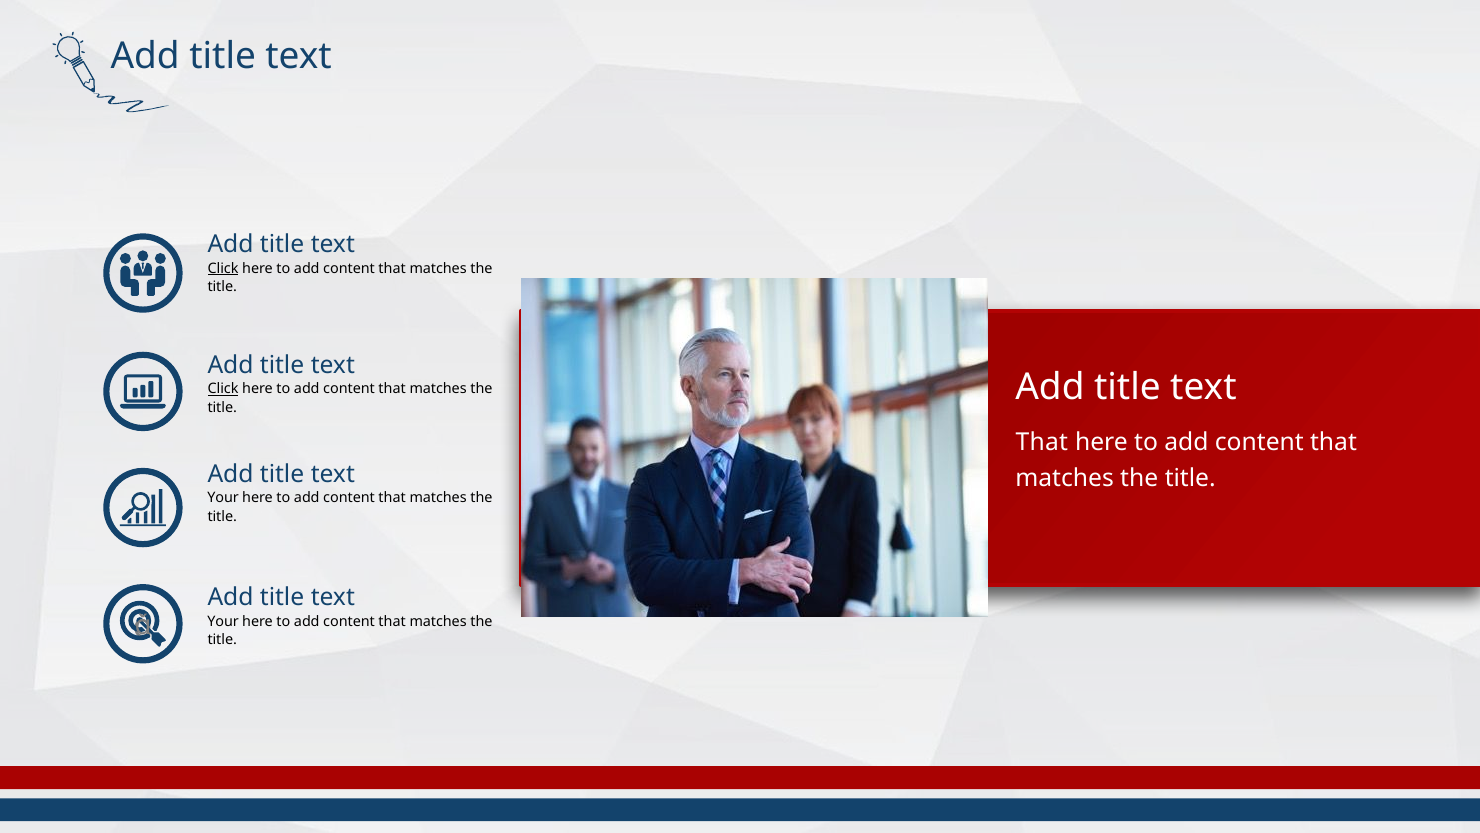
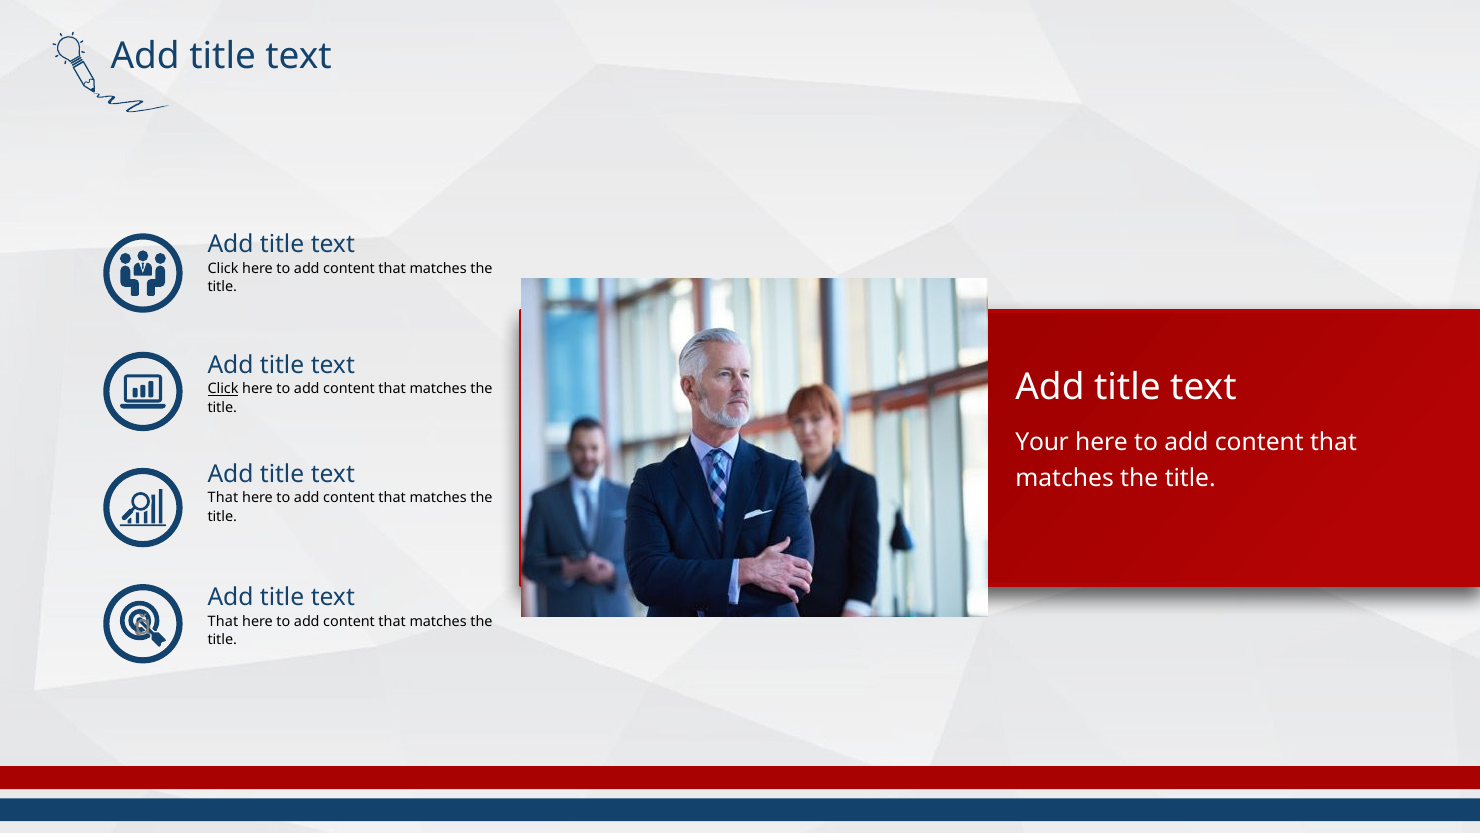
Click at (223, 268) underline: present -> none
That at (1042, 442): That -> Your
Your at (223, 498): Your -> That
Your at (223, 621): Your -> That
